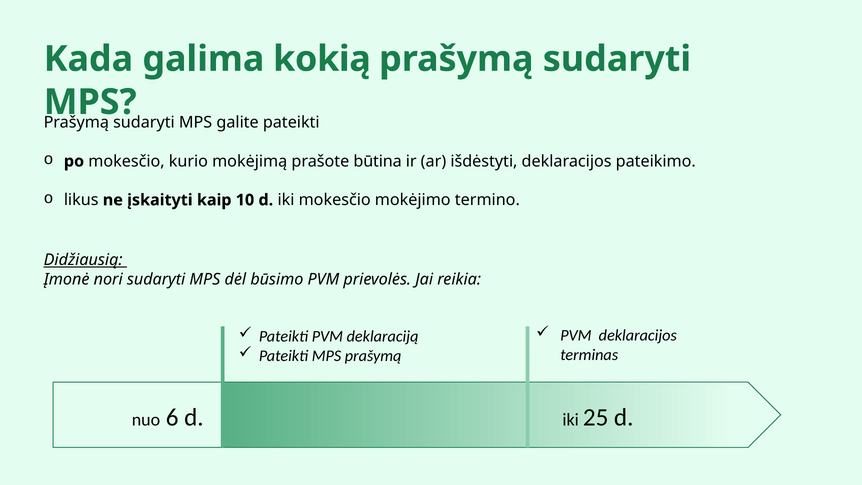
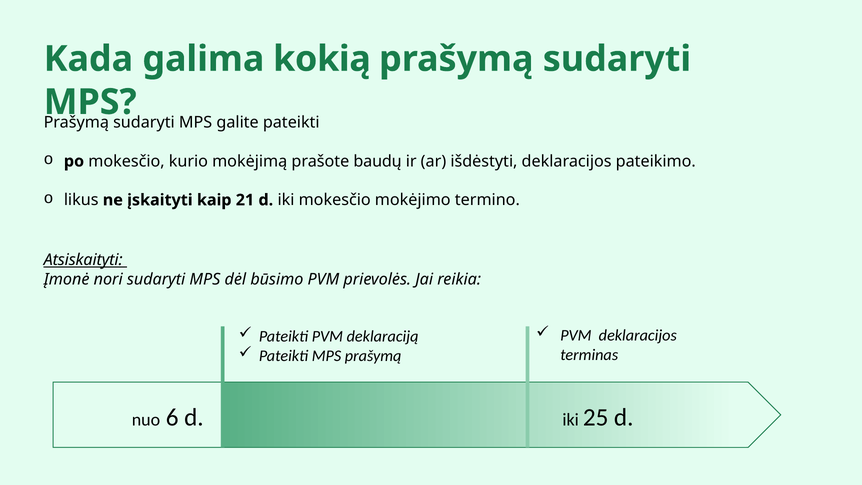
būtina: būtina -> baudų
10: 10 -> 21
Didžiausią: Didžiausią -> Atsiskaityti
